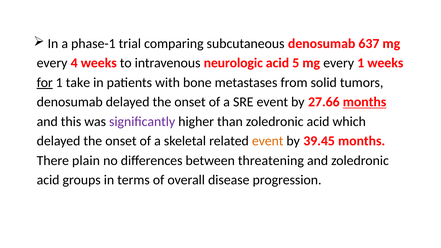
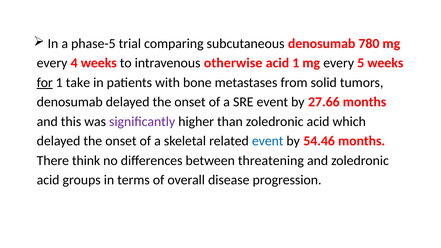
phase-1: phase-1 -> phase-5
637: 637 -> 780
neurologic: neurologic -> otherwise
acid 5: 5 -> 1
every 1: 1 -> 5
months at (365, 102) underline: present -> none
event at (268, 141) colour: orange -> blue
39.45: 39.45 -> 54.46
plain: plain -> think
